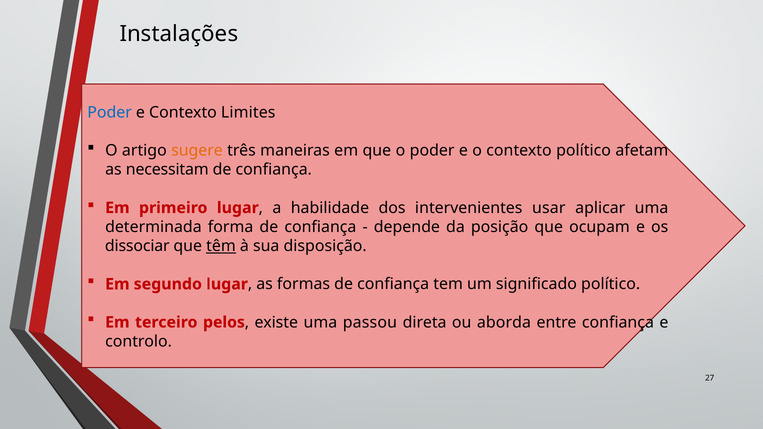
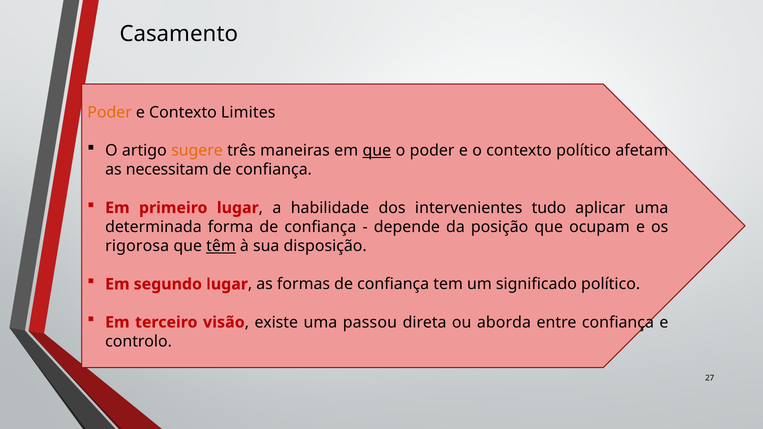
Instalações: Instalações -> Casamento
Poder at (110, 113) colour: blue -> orange
que at (377, 151) underline: none -> present
usar: usar -> tudo
dissociar: dissociar -> rigorosa
pelos: pelos -> visão
